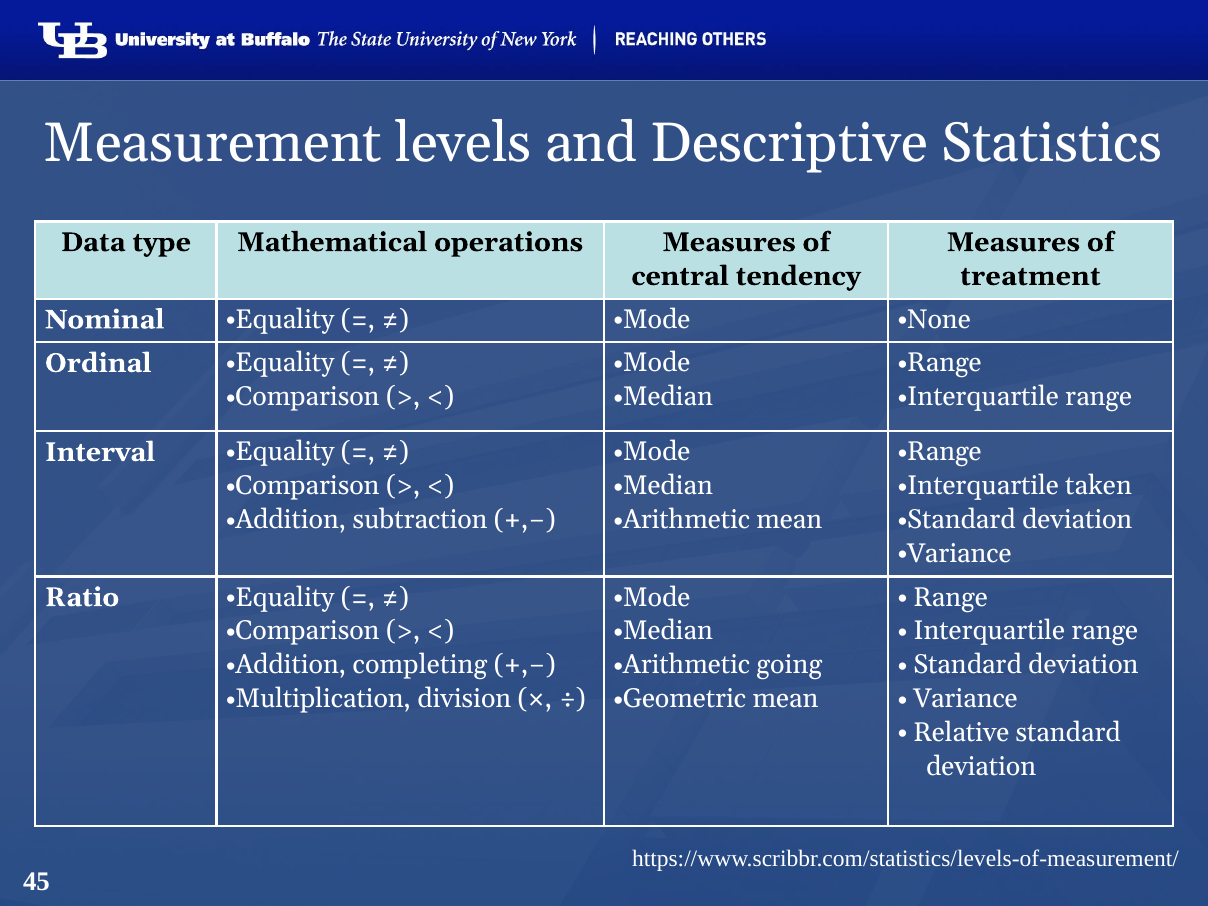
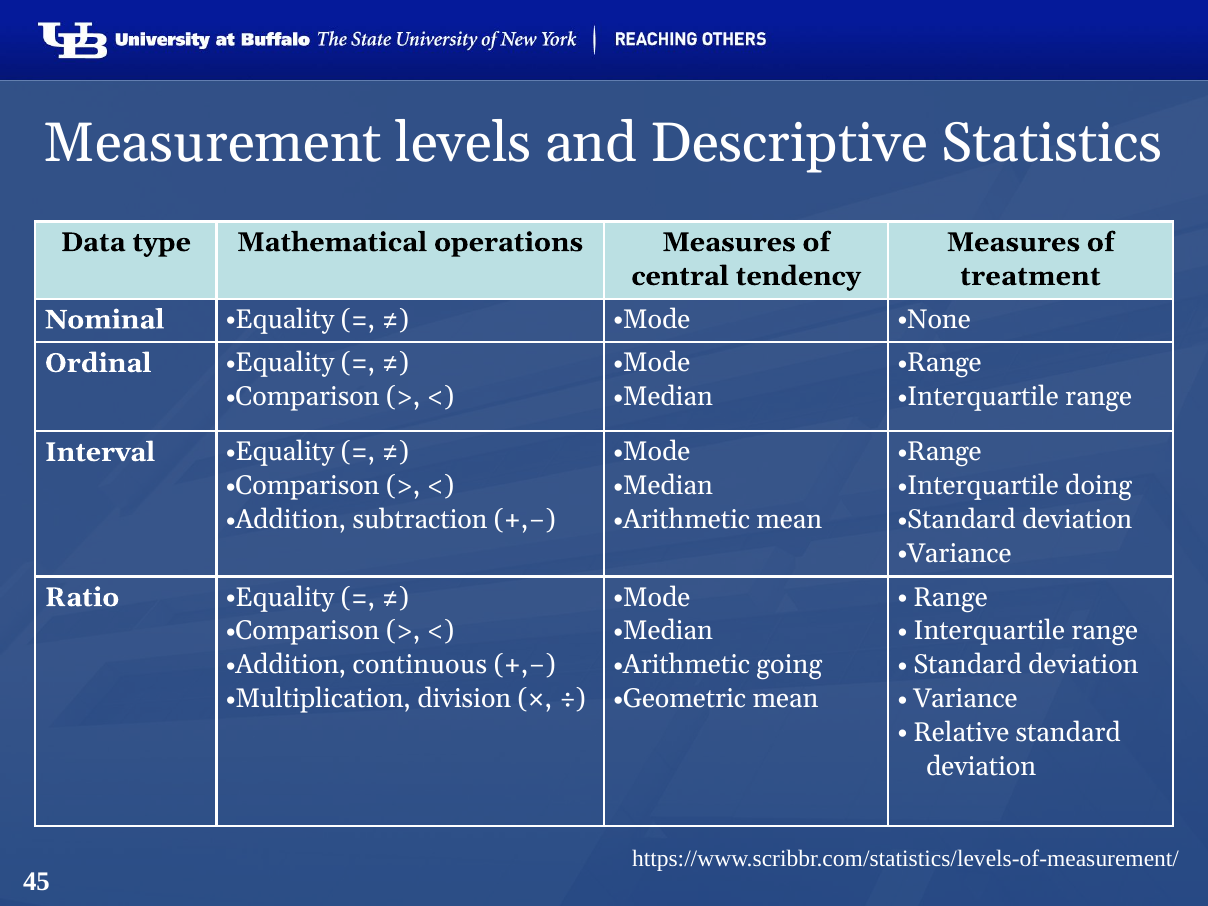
taken: taken -> doing
completing: completing -> continuous
